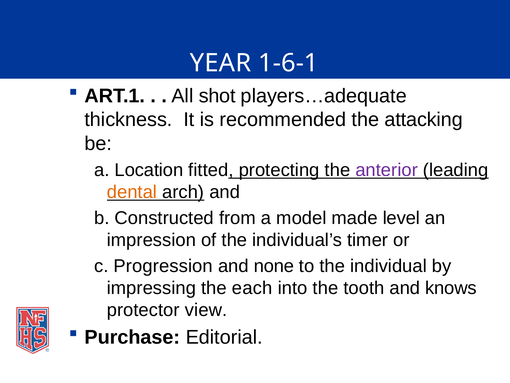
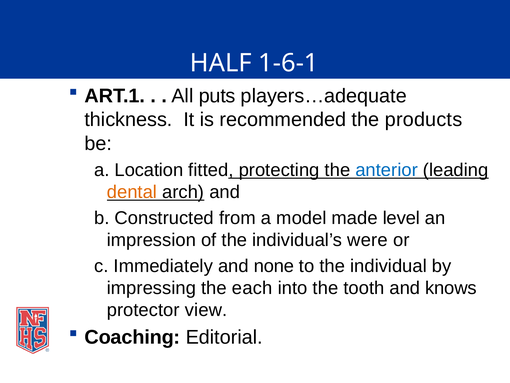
YEAR: YEAR -> HALF
shot: shot -> puts
attacking: attacking -> products
anterior colour: purple -> blue
timer: timer -> were
Progression: Progression -> Immediately
Purchase: Purchase -> Coaching
